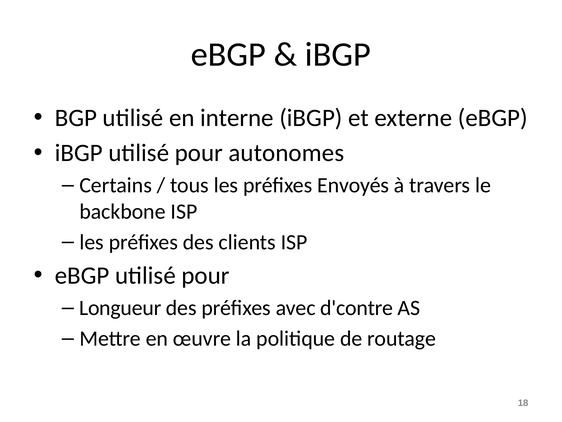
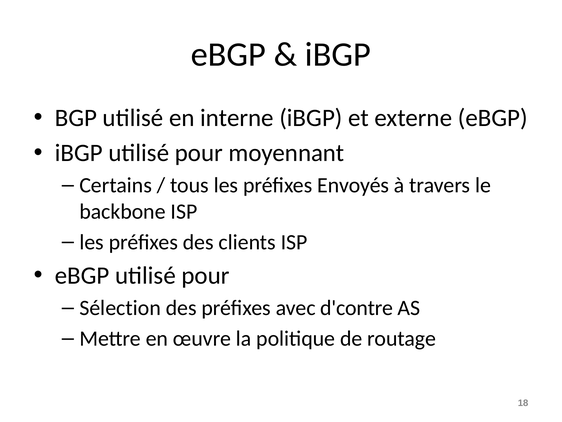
autonomes: autonomes -> moyennant
Longueur: Longueur -> Sélection
